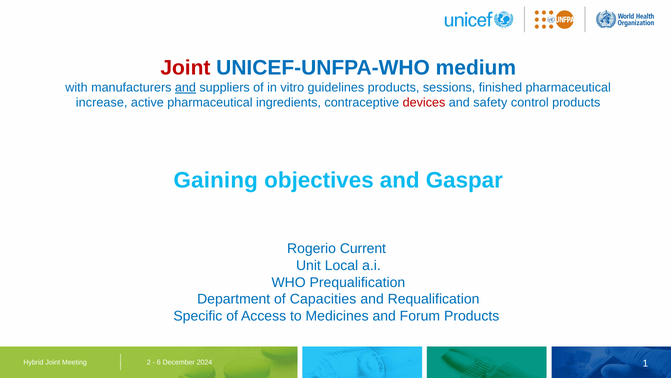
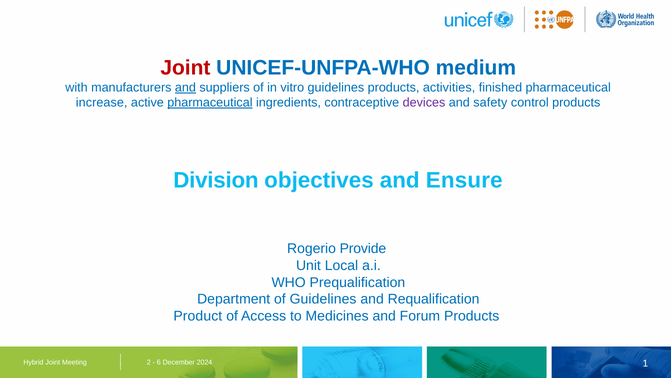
sessions: sessions -> activities
pharmaceutical at (210, 102) underline: none -> present
devices colour: red -> purple
Gaining: Gaining -> Division
Gaspar: Gaspar -> Ensure
Current: Current -> Provide
of Capacities: Capacities -> Guidelines
Specific: Specific -> Product
